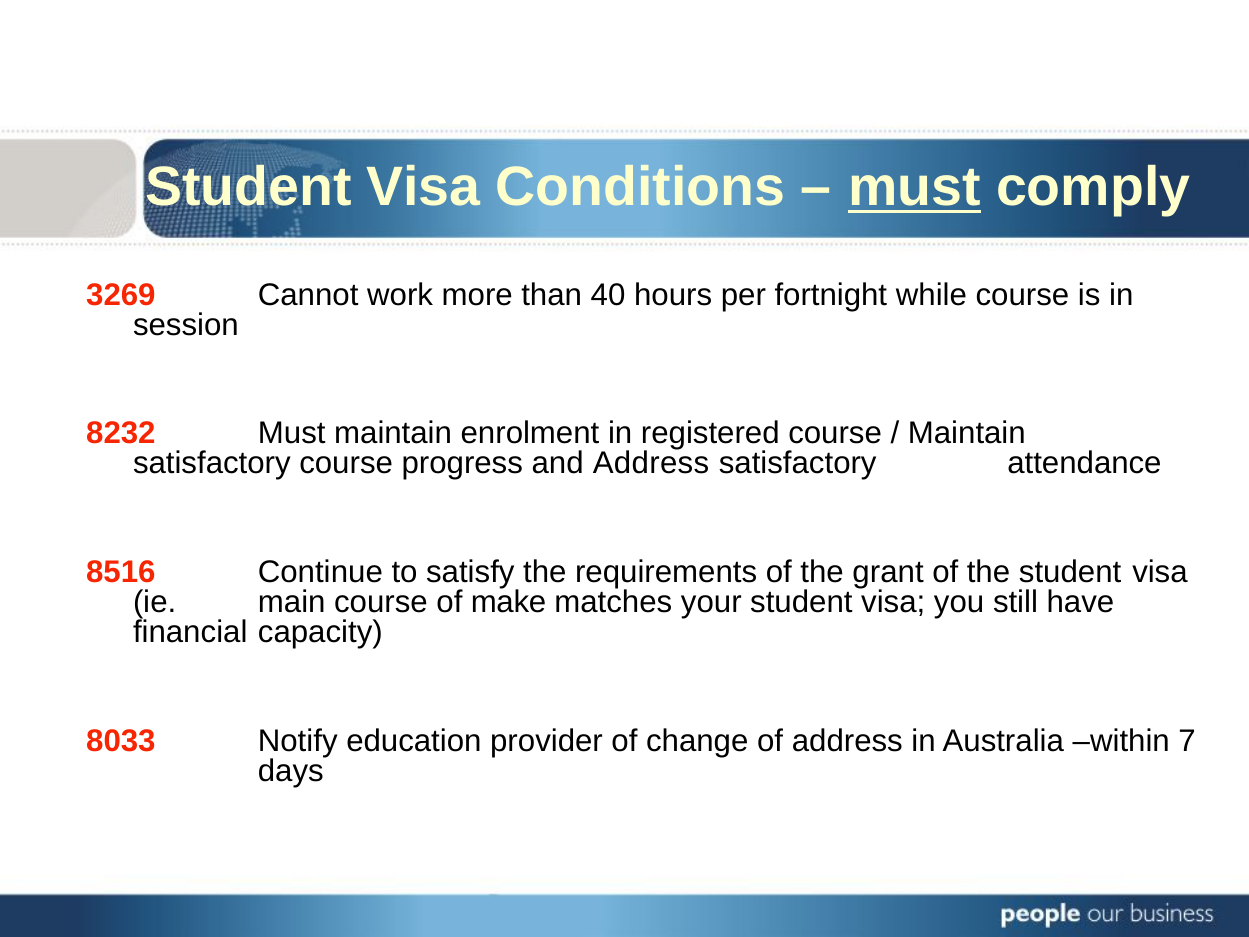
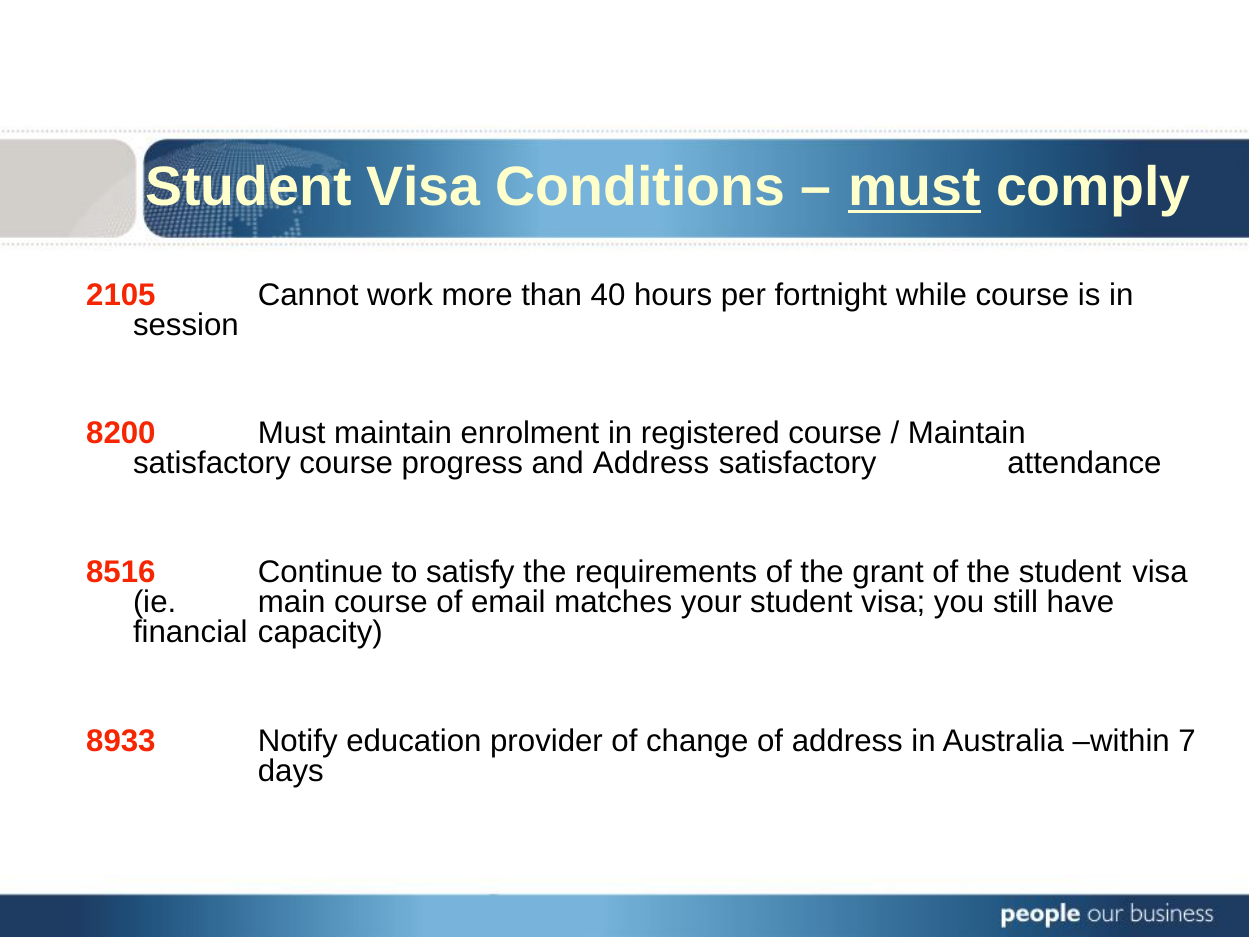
3269: 3269 -> 2105
8232: 8232 -> 8200
make: make -> email
8033: 8033 -> 8933
